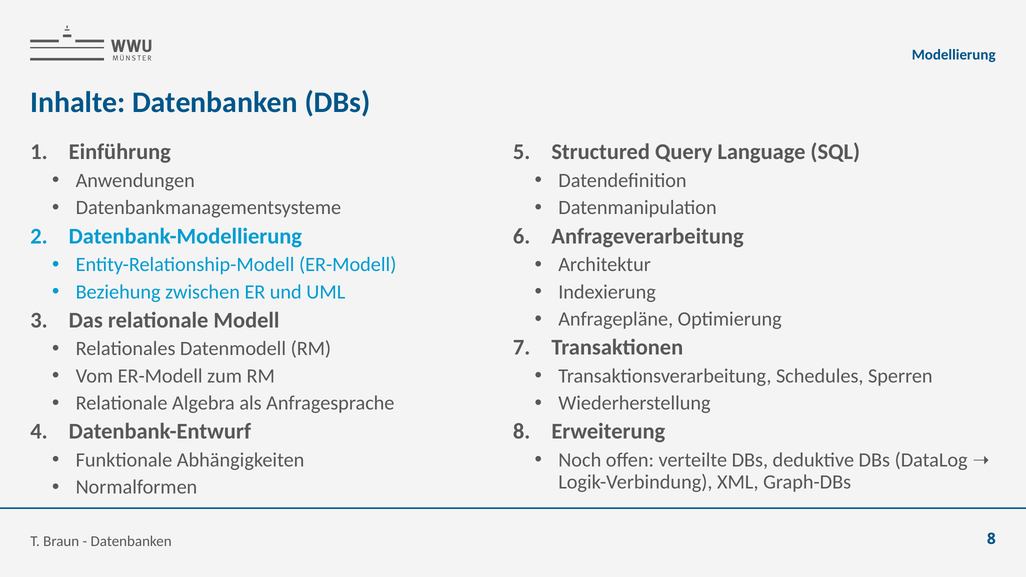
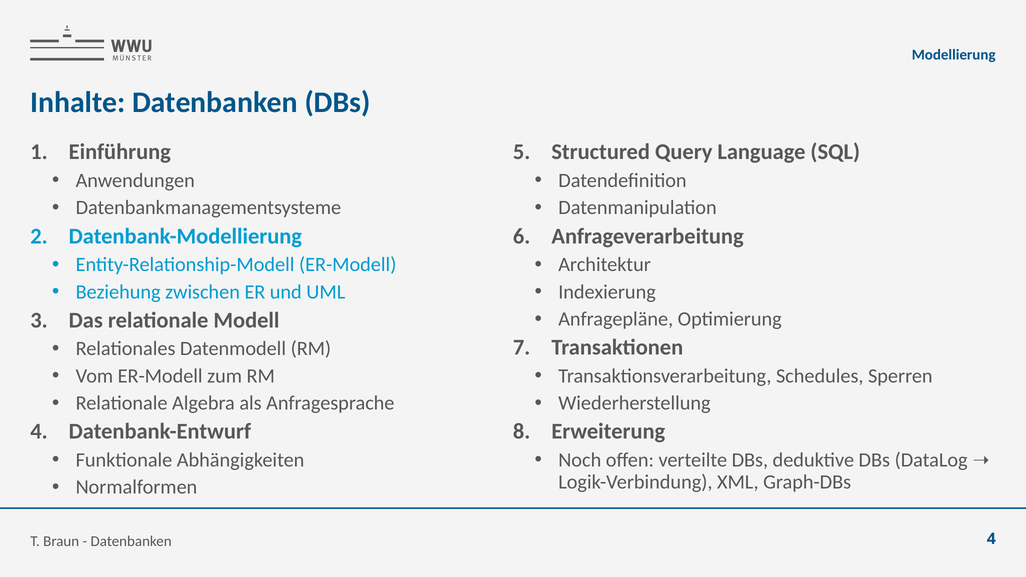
Datenbanken 8: 8 -> 4
